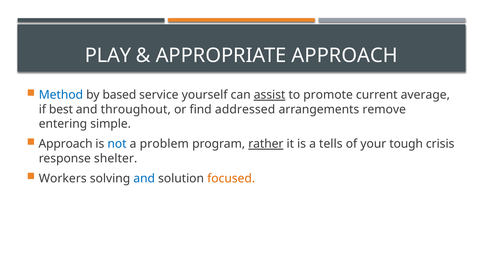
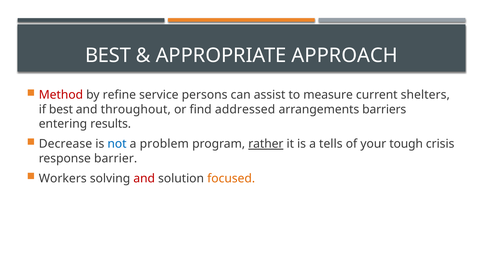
PLAY at (108, 55): PLAY -> BEST
Method colour: blue -> red
based: based -> refine
yourself: yourself -> persons
assist underline: present -> none
promote: promote -> measure
average: average -> shelters
remove: remove -> barriers
simple: simple -> results
Approach at (66, 144): Approach -> Decrease
shelter: shelter -> barrier
and at (144, 178) colour: blue -> red
